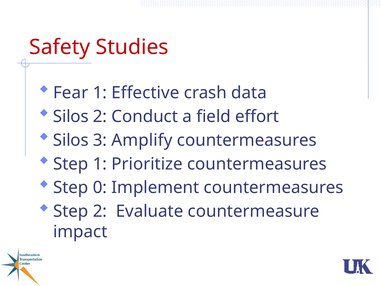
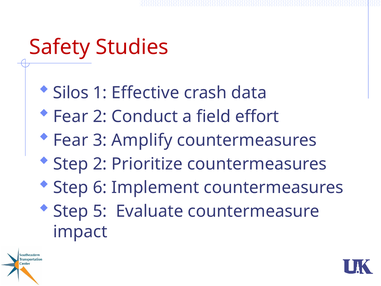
Fear: Fear -> Silos
Silos at (71, 116): Silos -> Fear
Silos at (71, 140): Silos -> Fear
Step 1: 1 -> 2
0: 0 -> 6
Step 2: 2 -> 5
